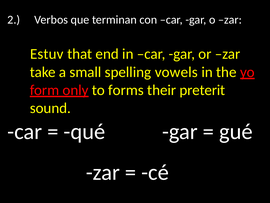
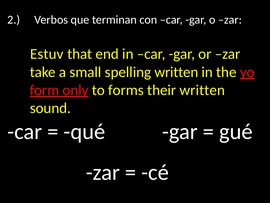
spelling vowels: vowels -> written
their preterit: preterit -> written
